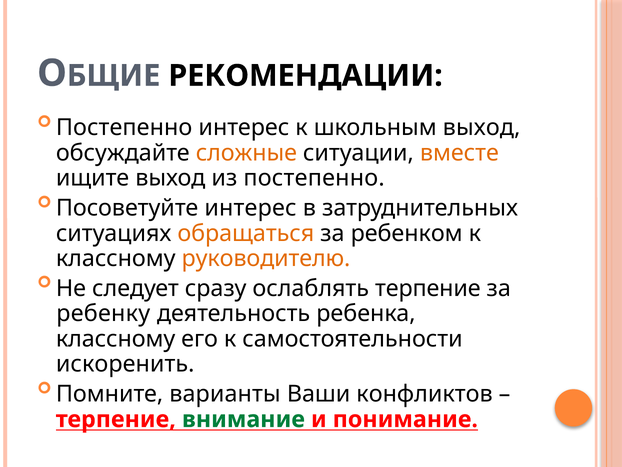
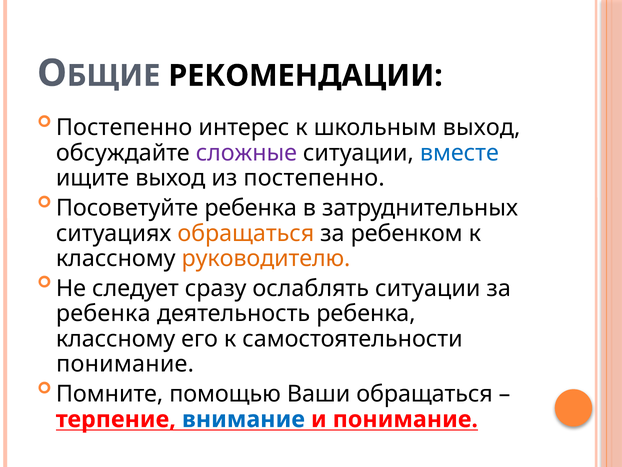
сложные colour: orange -> purple
вместе colour: orange -> blue
Посоветуйте интерес: интерес -> ребенка
ослаблять терпение: терпение -> ситуации
ребенку at (103, 313): ребенку -> ребенка
искоренить at (125, 364): искоренить -> понимание
варианты: варианты -> помощью
Ваши конфликтов: конфликтов -> обращаться
внимание colour: green -> blue
